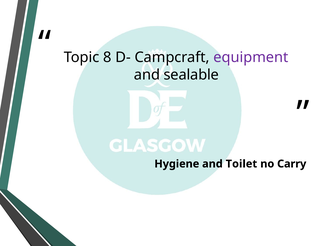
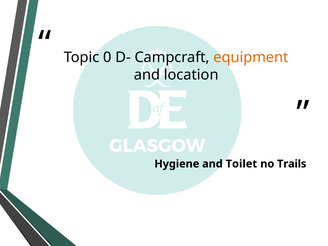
8: 8 -> 0
equipment colour: purple -> orange
sealable: sealable -> location
Carry: Carry -> Trails
